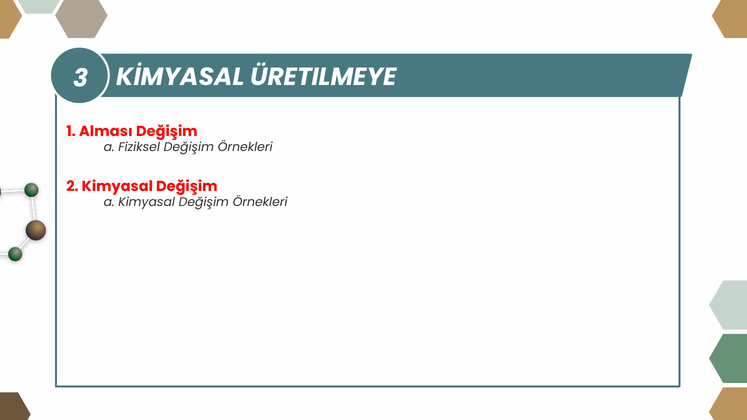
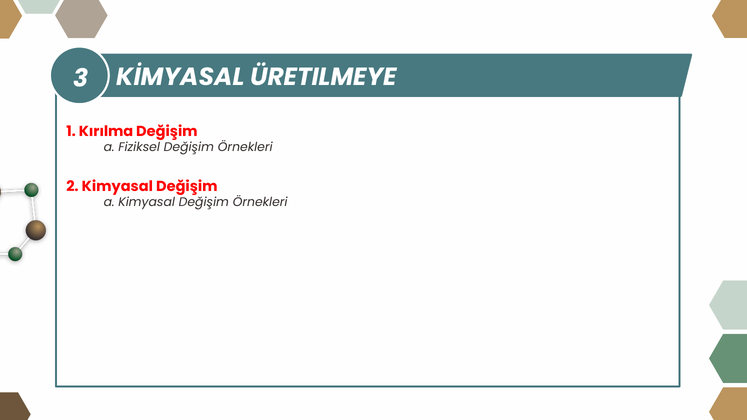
Alması: Alması -> Kırılma
